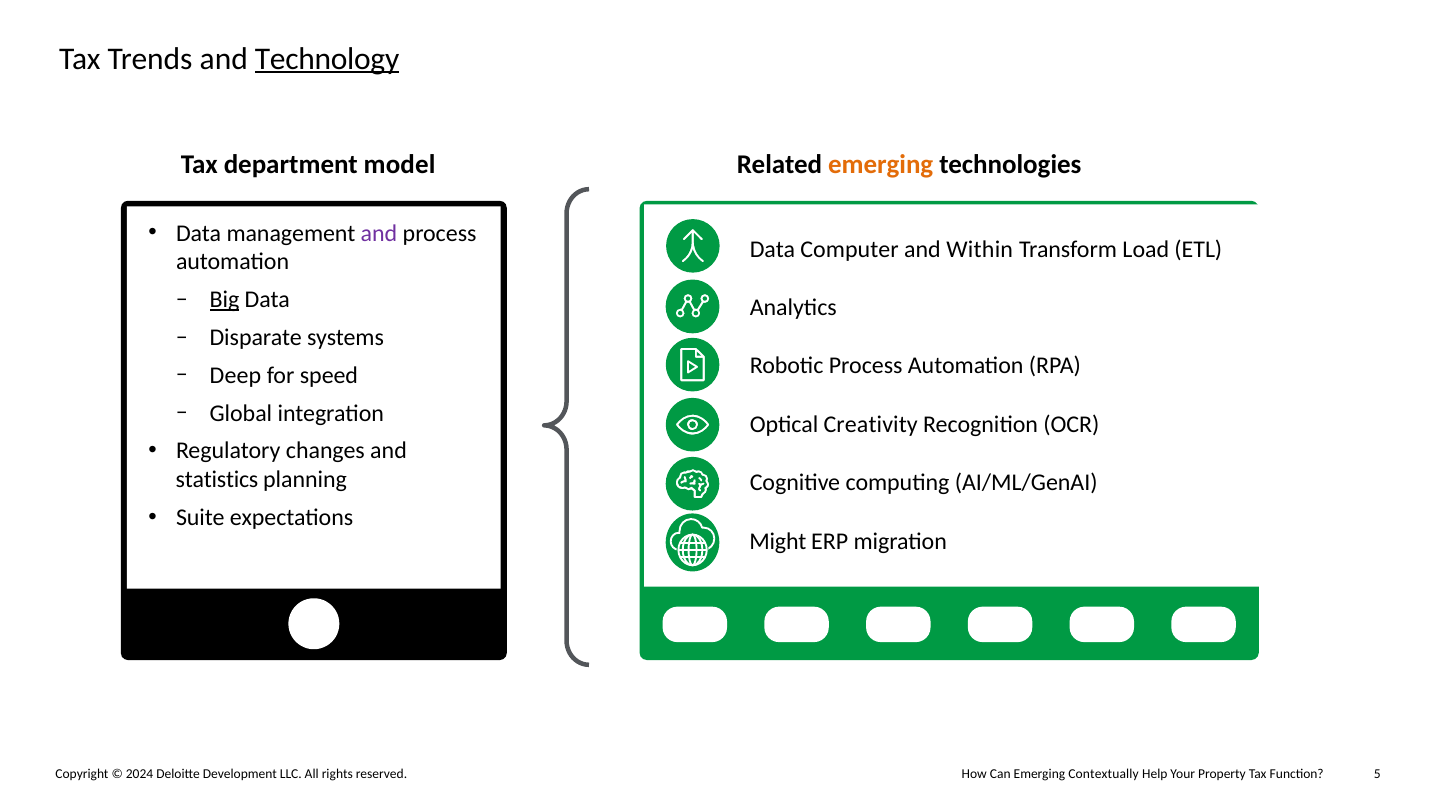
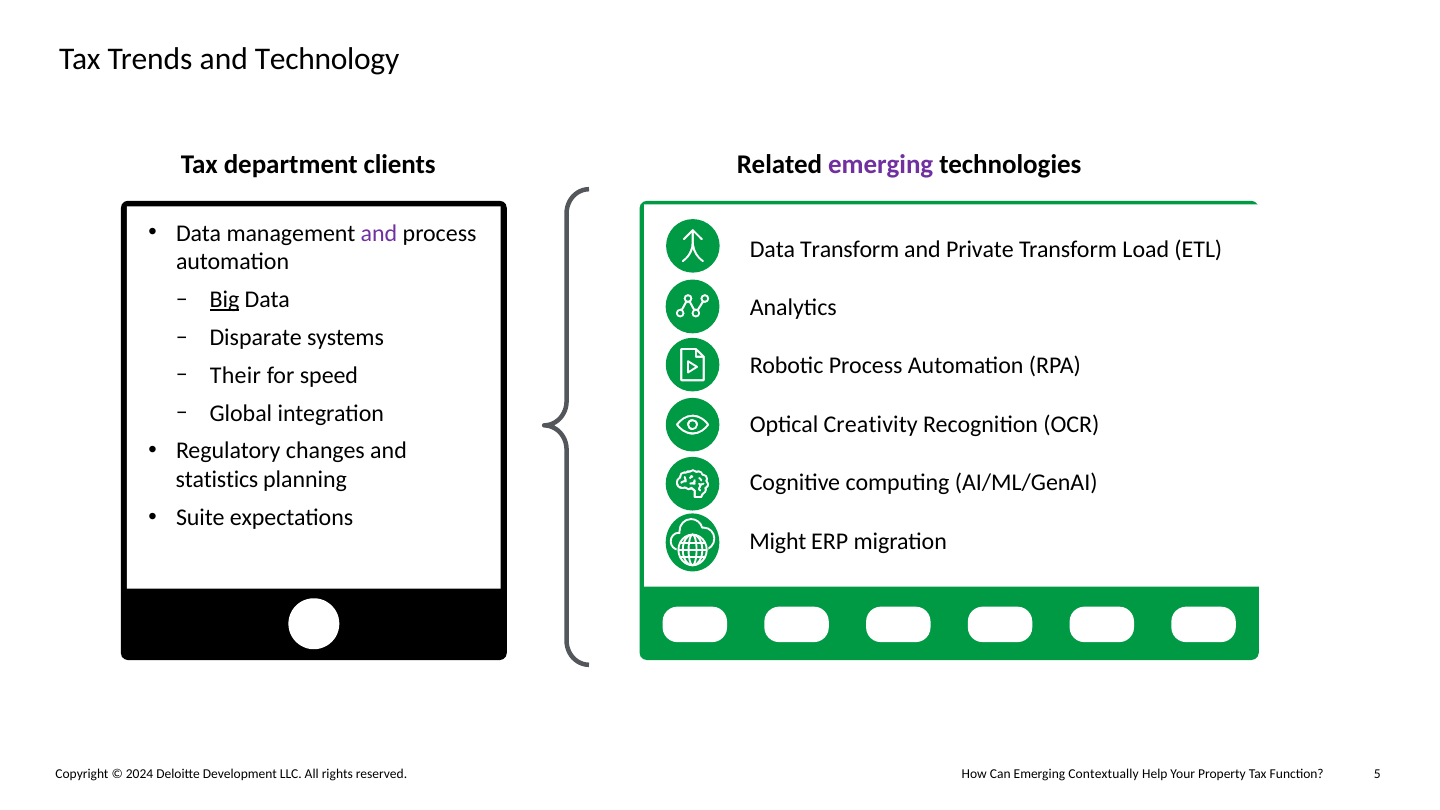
Technology underline: present -> none
model: model -> clients
emerging at (881, 165) colour: orange -> purple
Data Computer: Computer -> Transform
Within: Within -> Private
Deep: Deep -> Their
